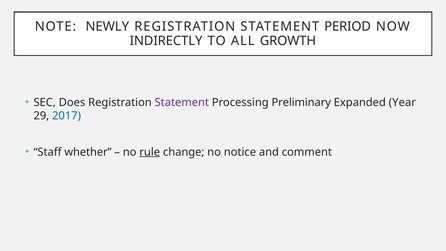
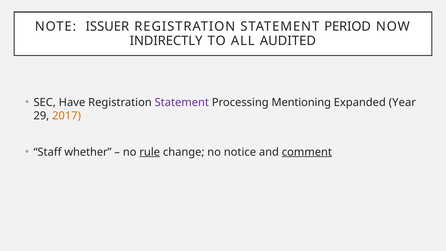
NEWLY: NEWLY -> ISSUER
GROWTH: GROWTH -> AUDITED
Does: Does -> Have
Preliminary: Preliminary -> Mentioning
2017 colour: blue -> orange
comment underline: none -> present
